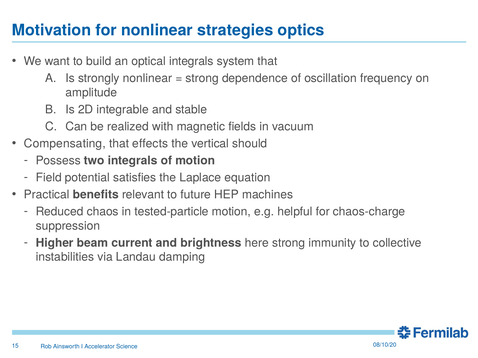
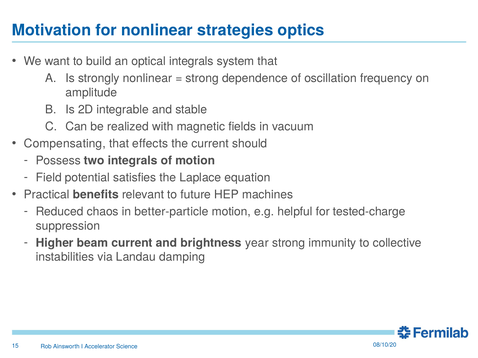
the vertical: vertical -> current
tested-particle: tested-particle -> better-particle
chaos-charge: chaos-charge -> tested-charge
here: here -> year
